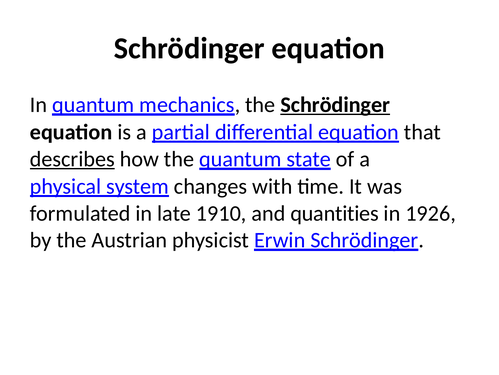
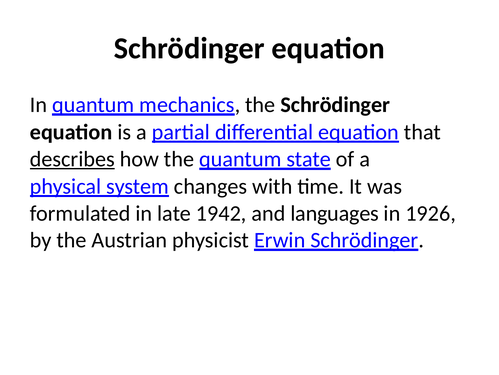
Schrödinger at (335, 105) underline: present -> none
1910: 1910 -> 1942
quantities: quantities -> languages
